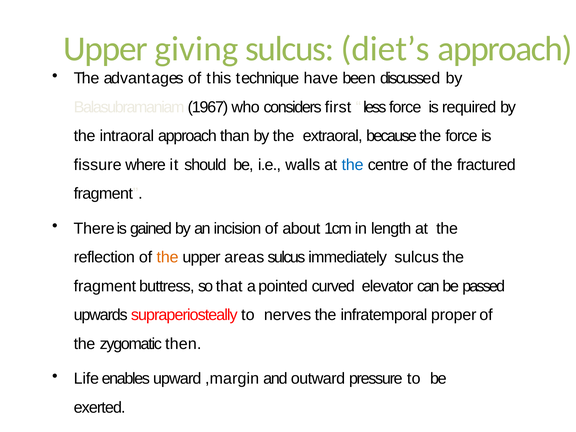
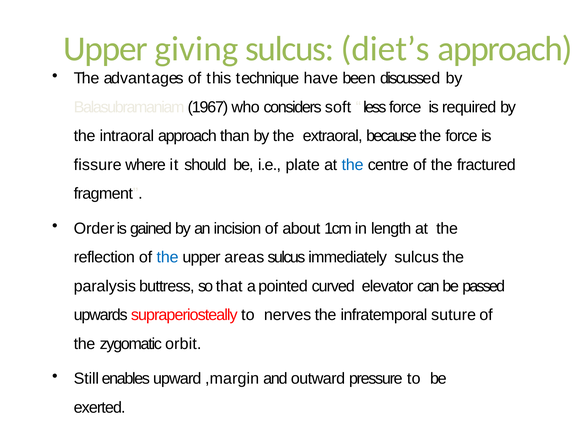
first: first -> soft
walls: walls -> plate
There: There -> Order
the at (168, 257) colour: orange -> blue
fragment at (105, 286): fragment -> paralysis
proper: proper -> suture
then: then -> orbit
Life: Life -> Still
